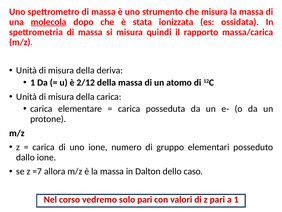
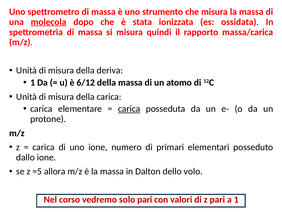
2/12: 2/12 -> 6/12
carica at (129, 109) underline: none -> present
gruppo: gruppo -> primari
=7: =7 -> =5
caso: caso -> volo
